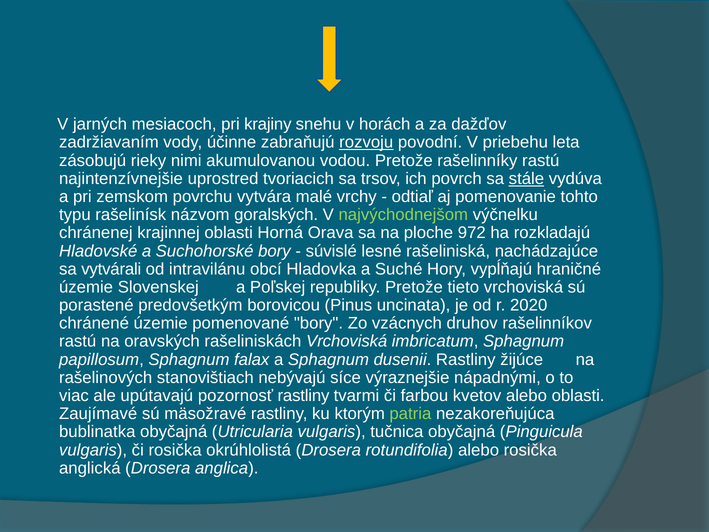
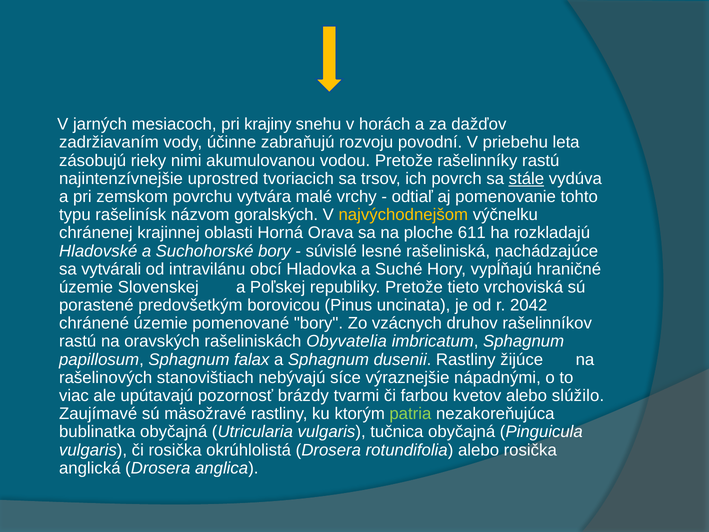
rozvoju underline: present -> none
najvýchodnejšom colour: light green -> yellow
972: 972 -> 611
2020: 2020 -> 2042
rašeliniskách Vrchoviská: Vrchoviská -> Obyvatelia
pozornosť rastliny: rastliny -> brázdy
alebo oblasti: oblasti -> slúžilo
